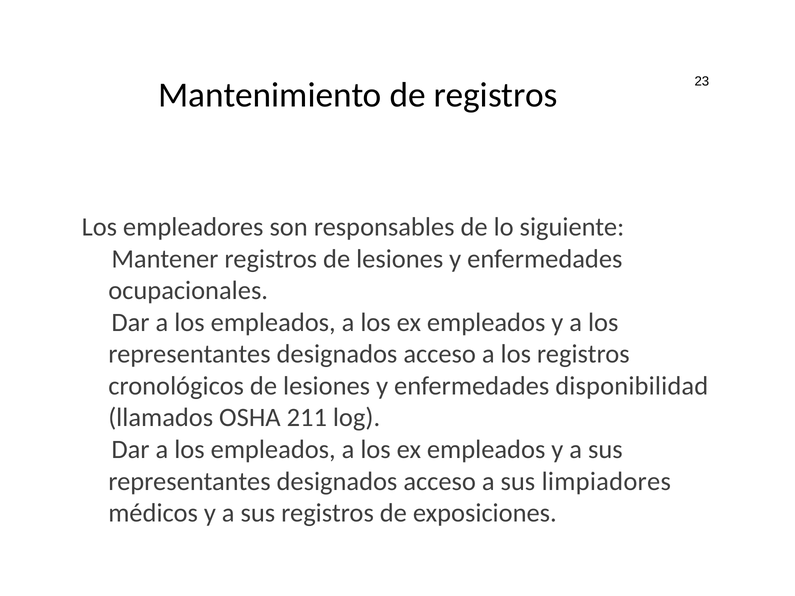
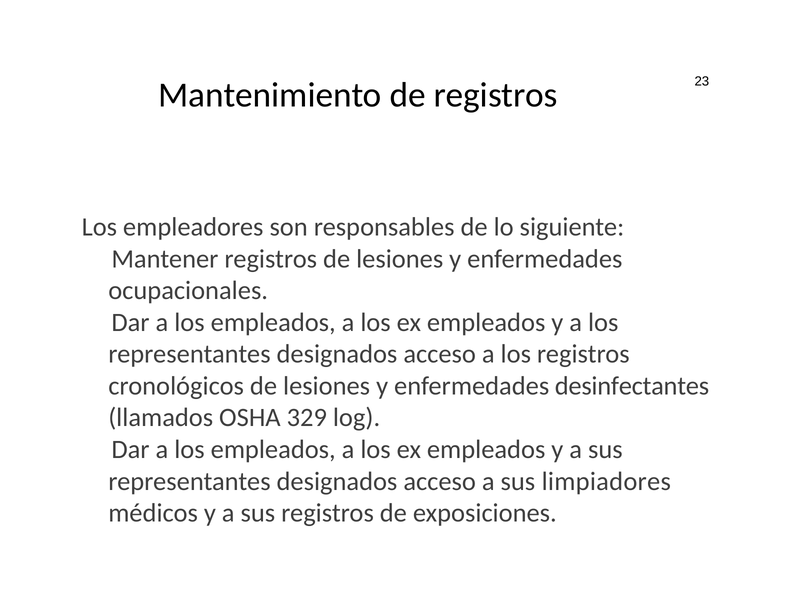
disponibilidad: disponibilidad -> desinfectantes
211: 211 -> 329
